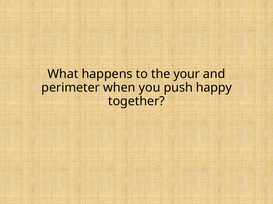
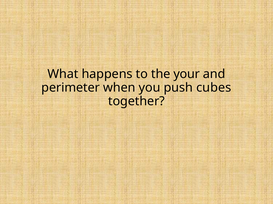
happy: happy -> cubes
